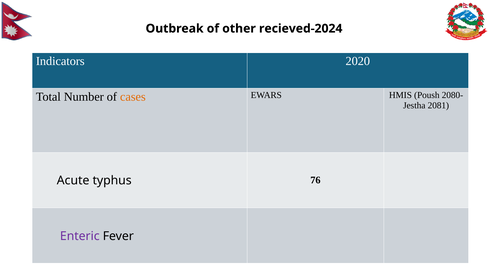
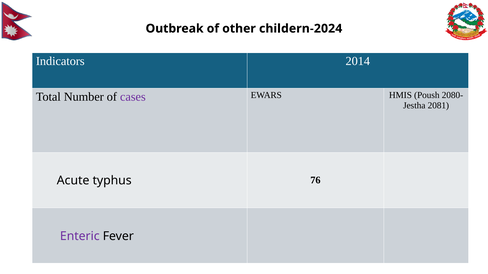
recieved-2024: recieved-2024 -> childern-2024
2020: 2020 -> 2014
cases colour: orange -> purple
